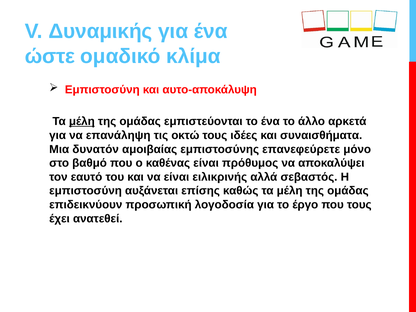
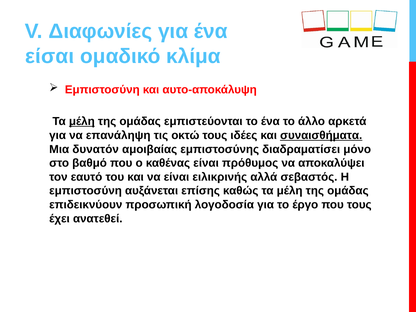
Δυναμικής: Δυναμικής -> Διαφωνίες
ώστε: ώστε -> είσαι
συναισθήματα underline: none -> present
επανεφεύρετε: επανεφεύρετε -> διαδραματίσει
